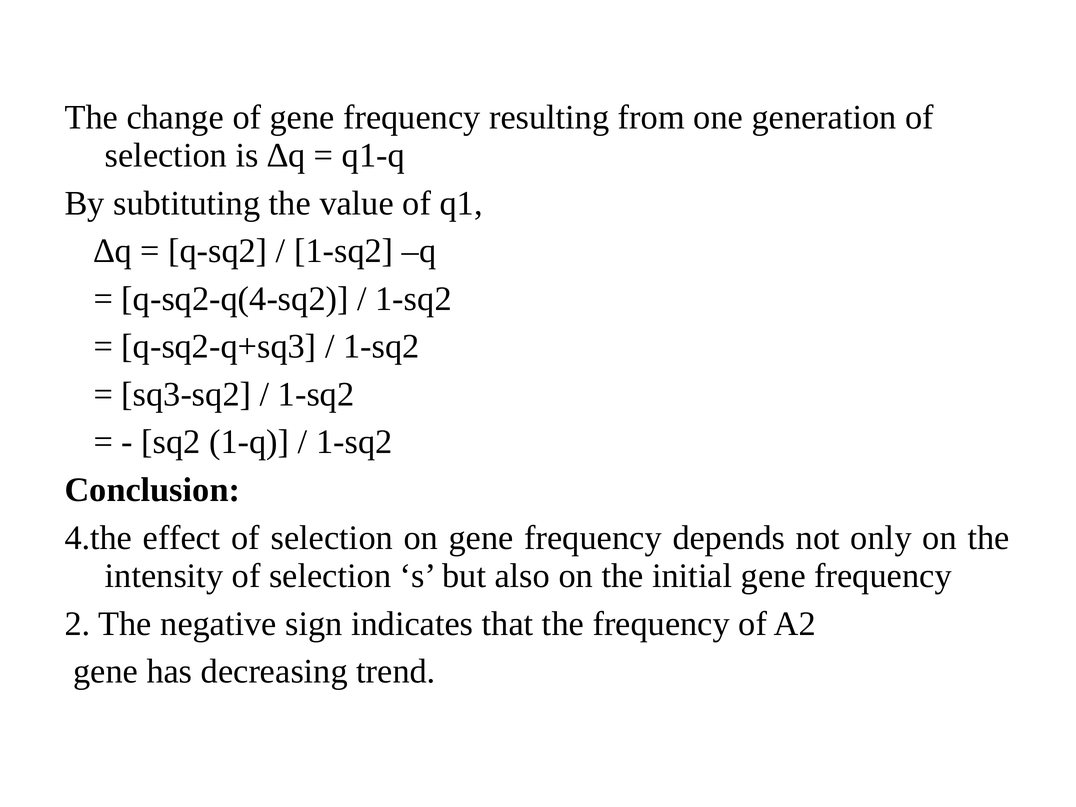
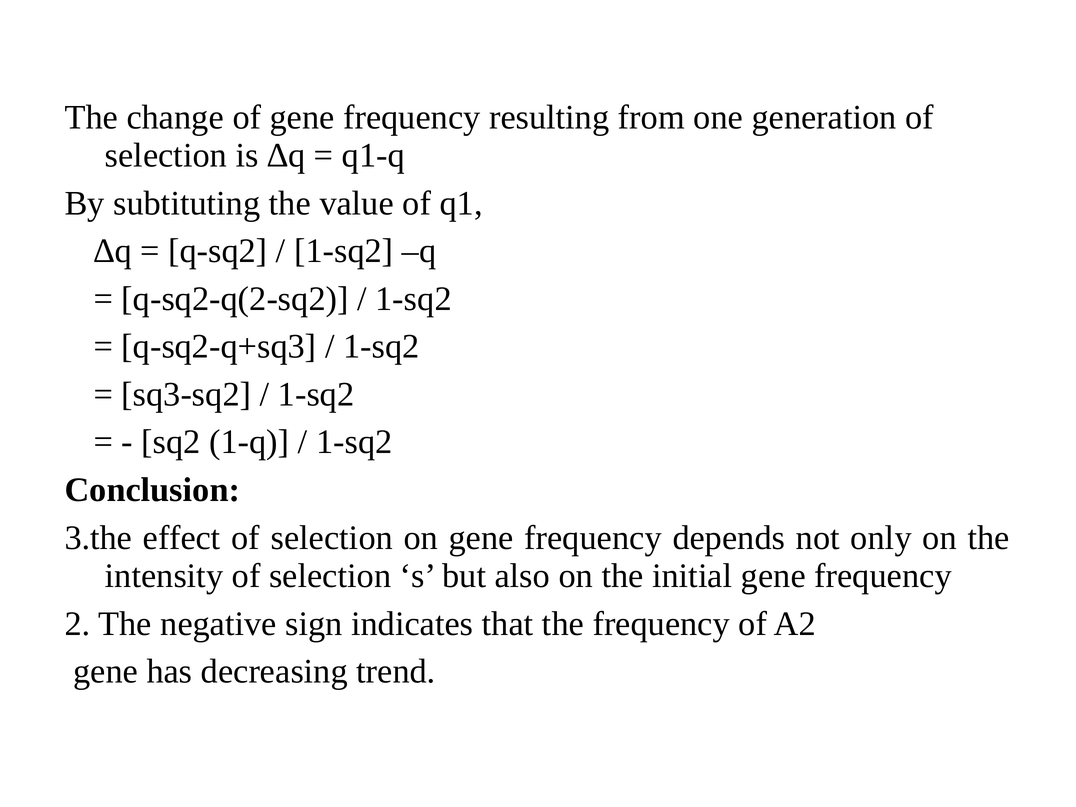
q-sq2-q(4-sq2: q-sq2-q(4-sq2 -> q-sq2-q(2-sq2
4.the: 4.the -> 3.the
